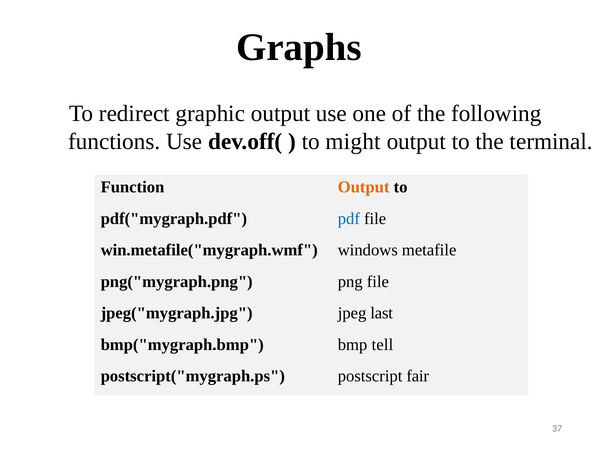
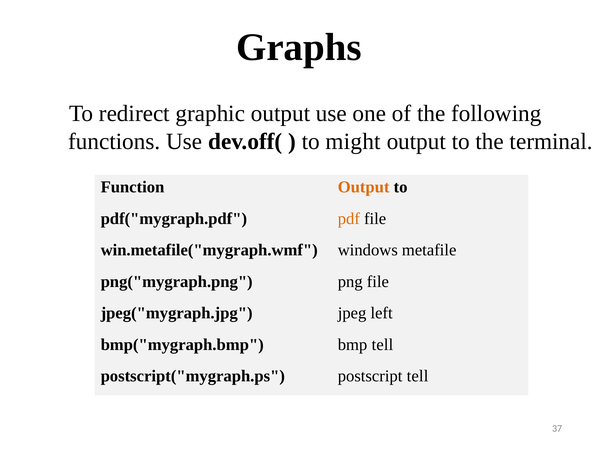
pdf colour: blue -> orange
last: last -> left
postscript fair: fair -> tell
